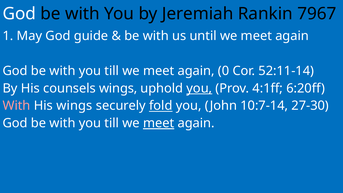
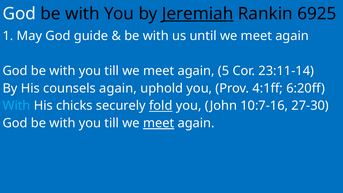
Jeremiah underline: none -> present
7967: 7967 -> 6925
0: 0 -> 5
52:11-14: 52:11-14 -> 23:11-14
counsels wings: wings -> again
you at (199, 88) underline: present -> none
With at (16, 106) colour: pink -> light blue
His wings: wings -> chicks
10:7-14: 10:7-14 -> 10:7-16
